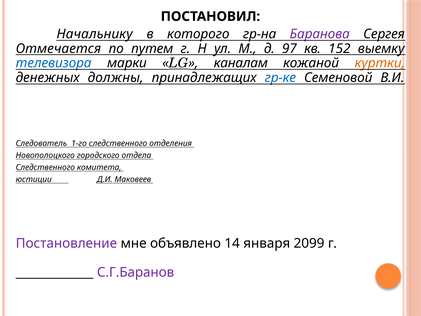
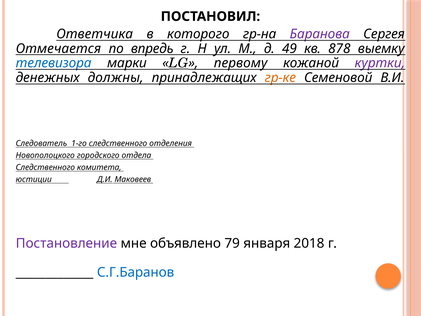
Начальнику: Начальнику -> Ответчика
путем: путем -> впредь
97: 97 -> 49
152: 152 -> 878
каналам: каналам -> первому
куртки colour: orange -> purple
гр-ке colour: blue -> orange
14: 14 -> 79
2099: 2099 -> 2018
С.Г.Баранов colour: purple -> blue
